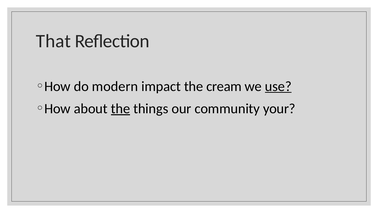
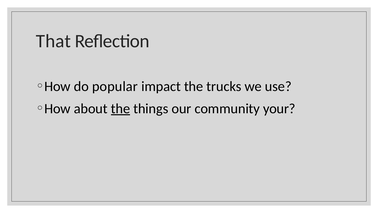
modern: modern -> popular
cream: cream -> trucks
use underline: present -> none
